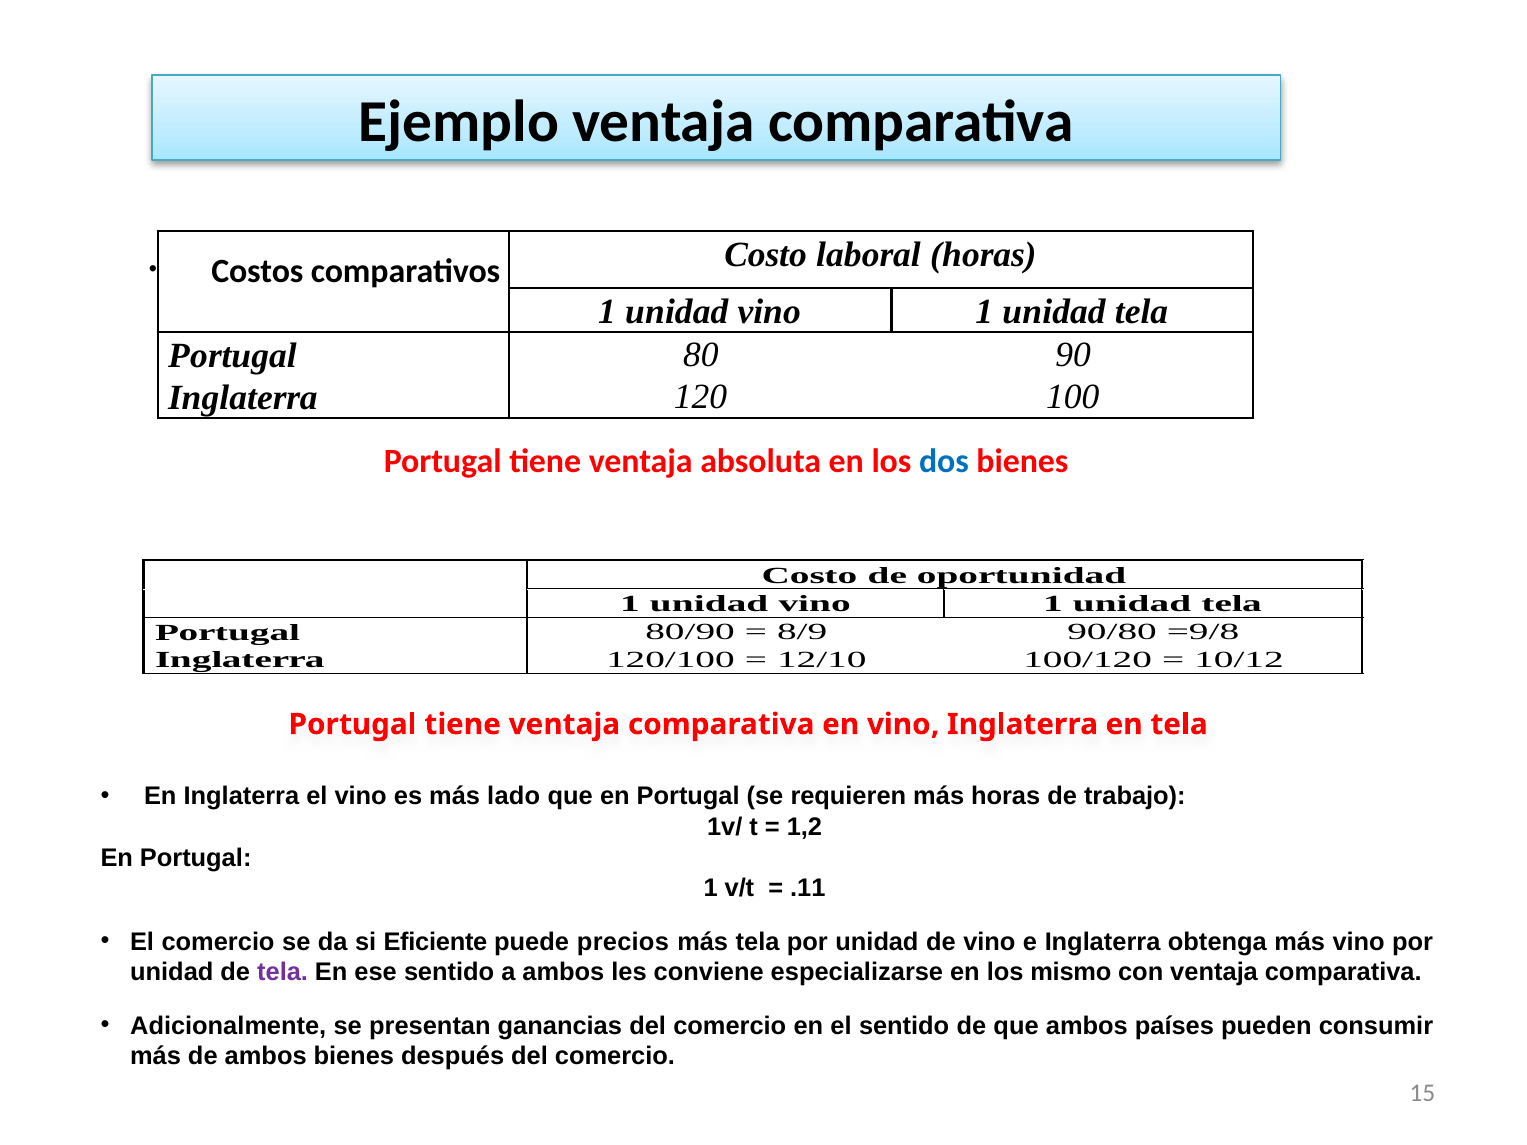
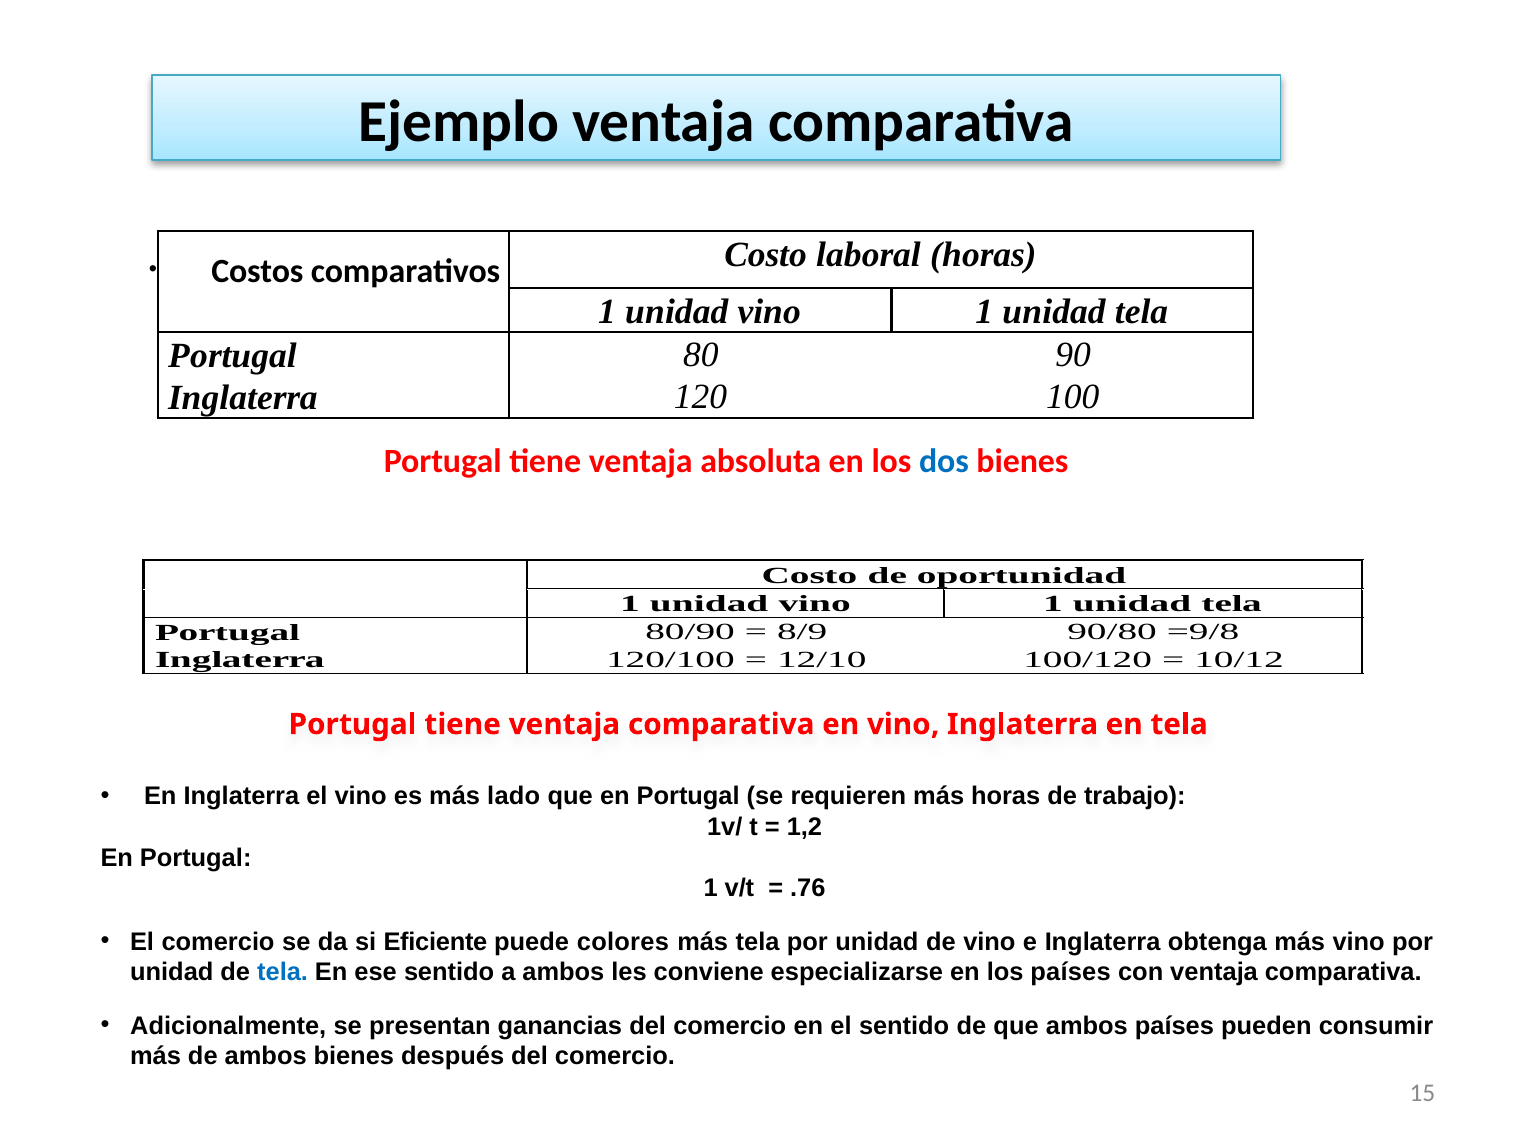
.11: .11 -> .76
precios: precios -> colores
tela at (283, 972) colour: purple -> blue
los mismo: mismo -> países
